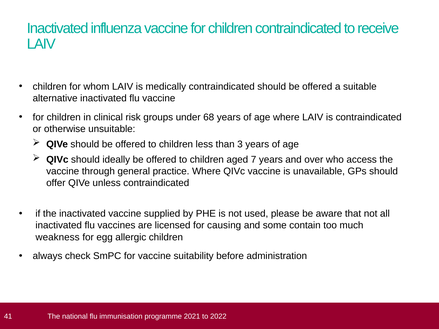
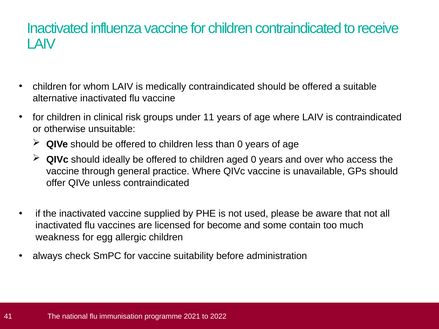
68: 68 -> 11
than 3: 3 -> 0
aged 7: 7 -> 0
causing: causing -> become
